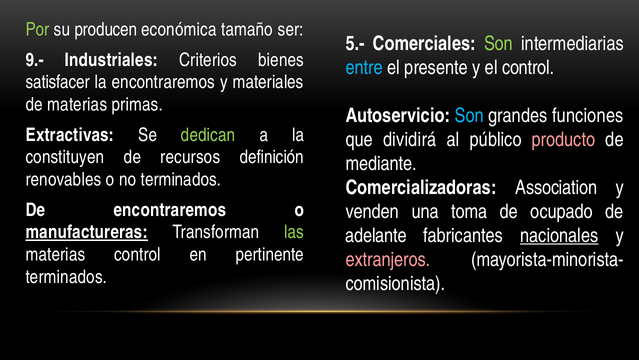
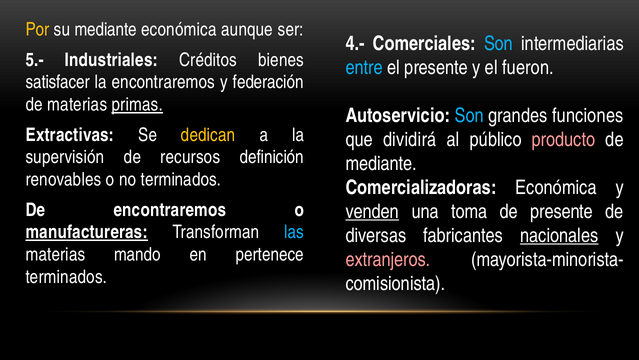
Por colour: light green -> yellow
su producen: producen -> mediante
tamaño: tamaño -> aunque
5.-: 5.- -> 4.-
Son at (499, 43) colour: light green -> light blue
9.-: 9.- -> 5.-
Criterios: Criterios -> Créditos
el control: control -> fueron
materiales: materiales -> federación
primas underline: none -> present
dedican colour: light green -> yellow
constituyen: constituyen -> supervisión
Comercializadoras Association: Association -> Económica
venden underline: none -> present
de ocupado: ocupado -> presente
las colour: light green -> light blue
adelante: adelante -> diversas
materias control: control -> mando
pertinente: pertinente -> pertenece
